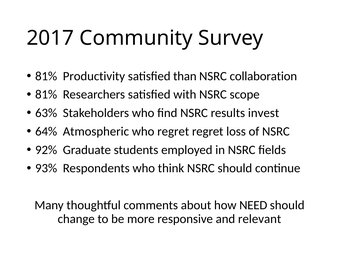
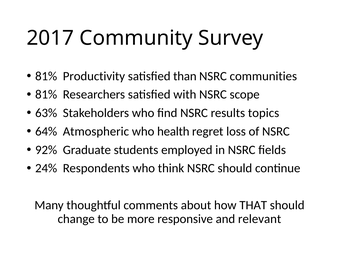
collaboration: collaboration -> communities
invest: invest -> topics
who regret: regret -> health
93%: 93% -> 24%
NEED: NEED -> THAT
